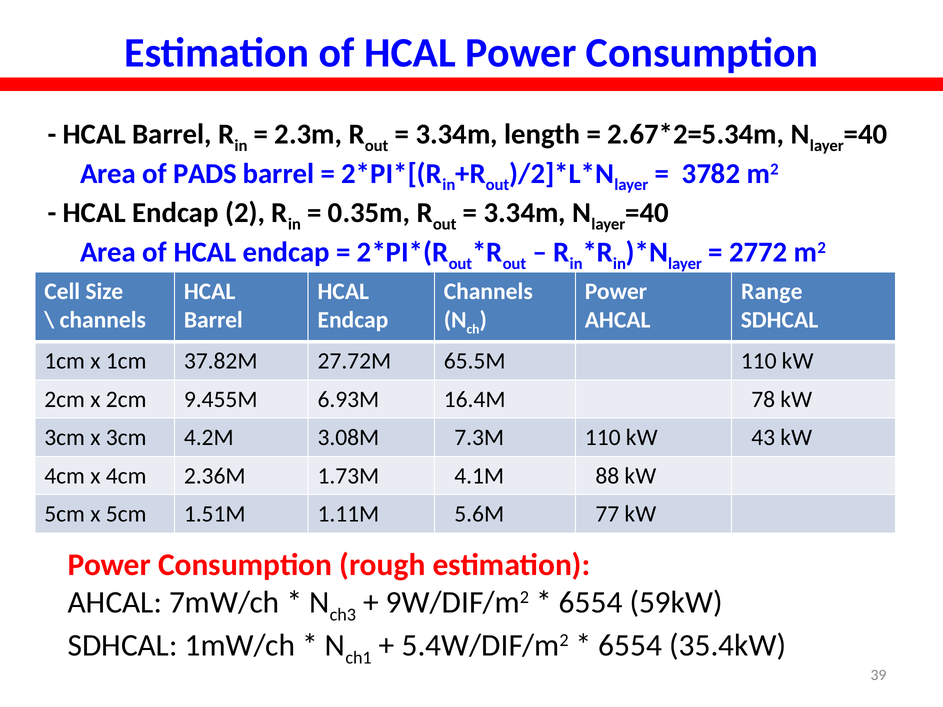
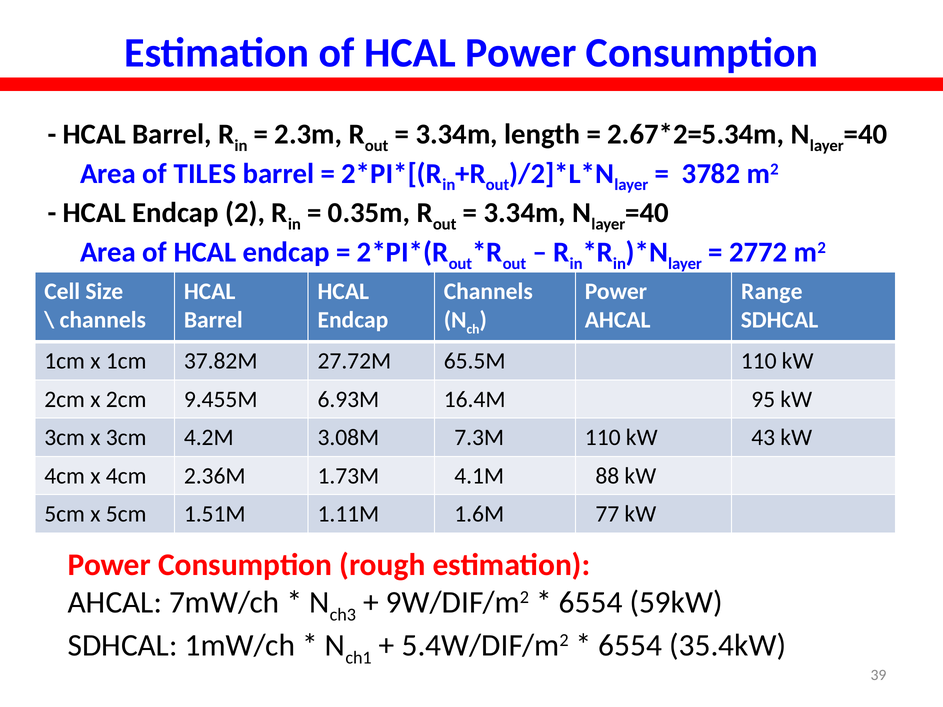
PADS: PADS -> TILES
78: 78 -> 95
5.6M: 5.6M -> 1.6M
